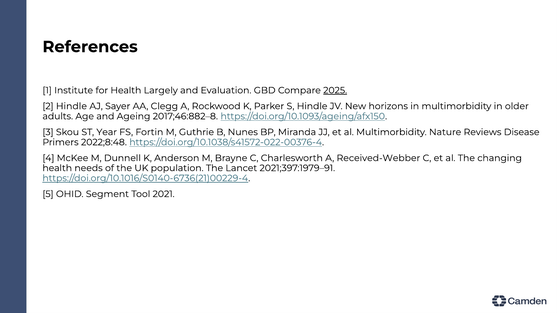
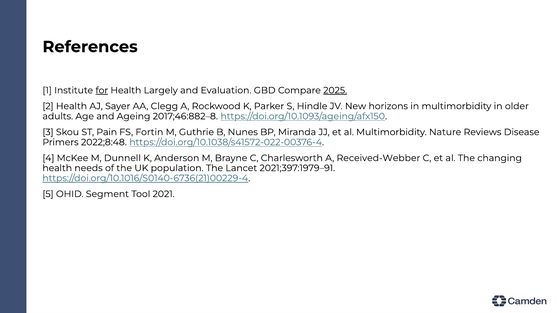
for underline: none -> present
2 Hindle: Hindle -> Health
Year: Year -> Pain
